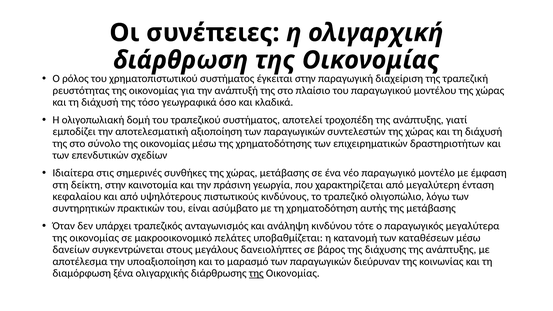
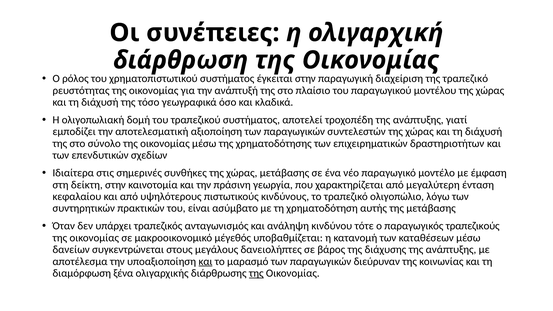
τραπεζική at (465, 79): τραπεζική -> τραπεζικό
μεγαλύτερα: μεγαλύτερα -> τραπεζικούς
πελάτες: πελάτες -> μέγεθός
και at (205, 261) underline: none -> present
